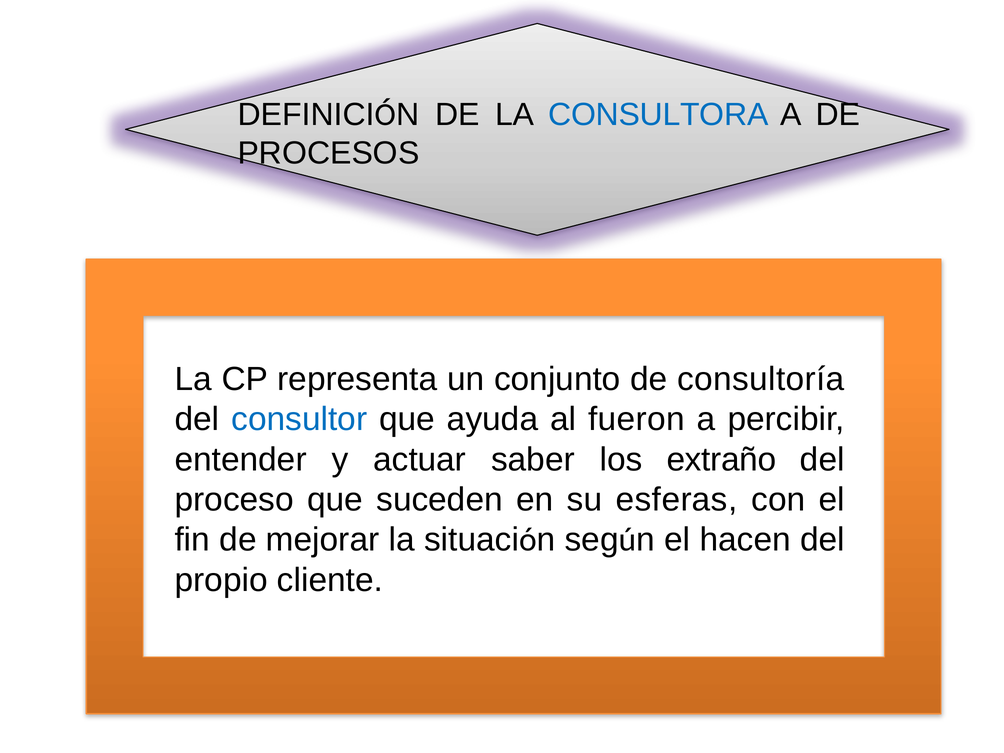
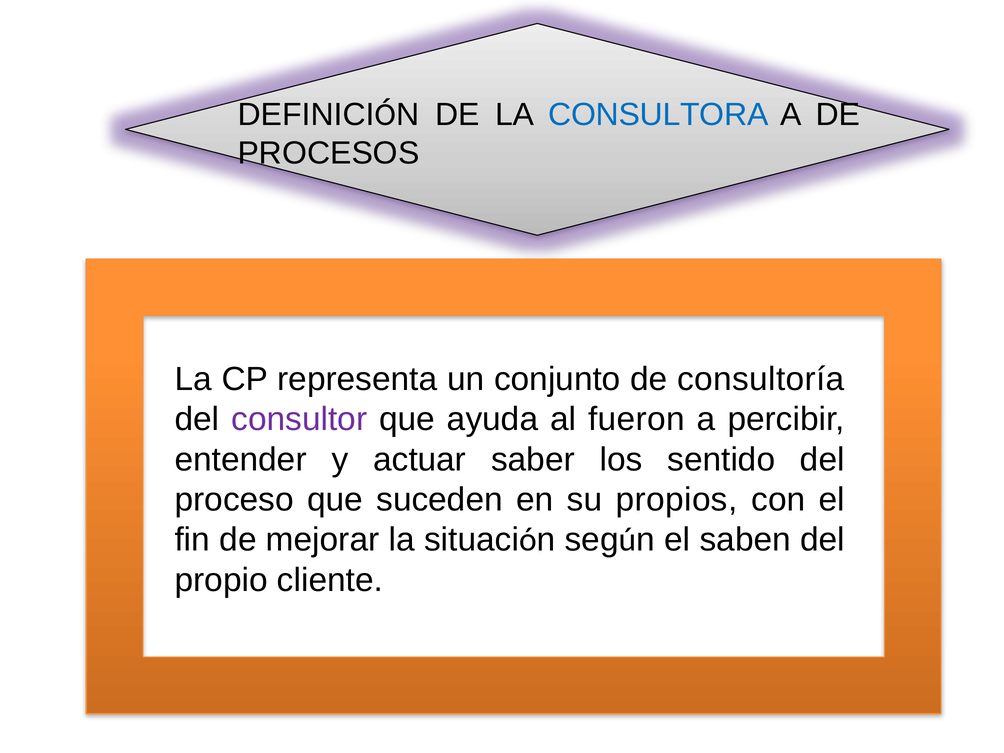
consultor colour: blue -> purple
extraño: extraño -> sentido
esferas: esferas -> propios
hacen: hacen -> saben
